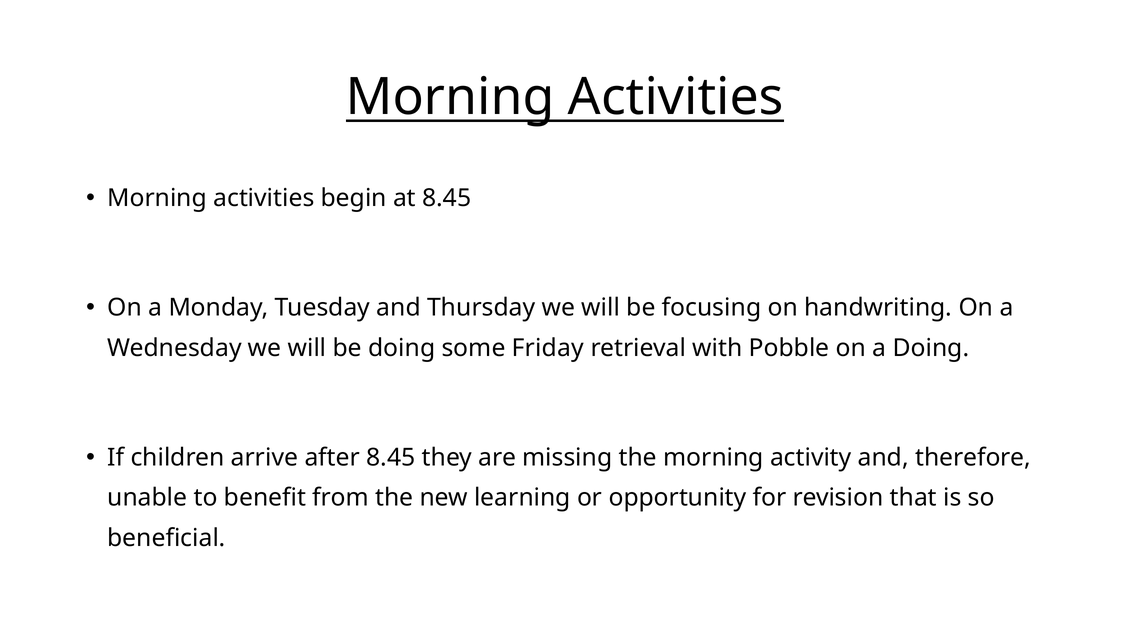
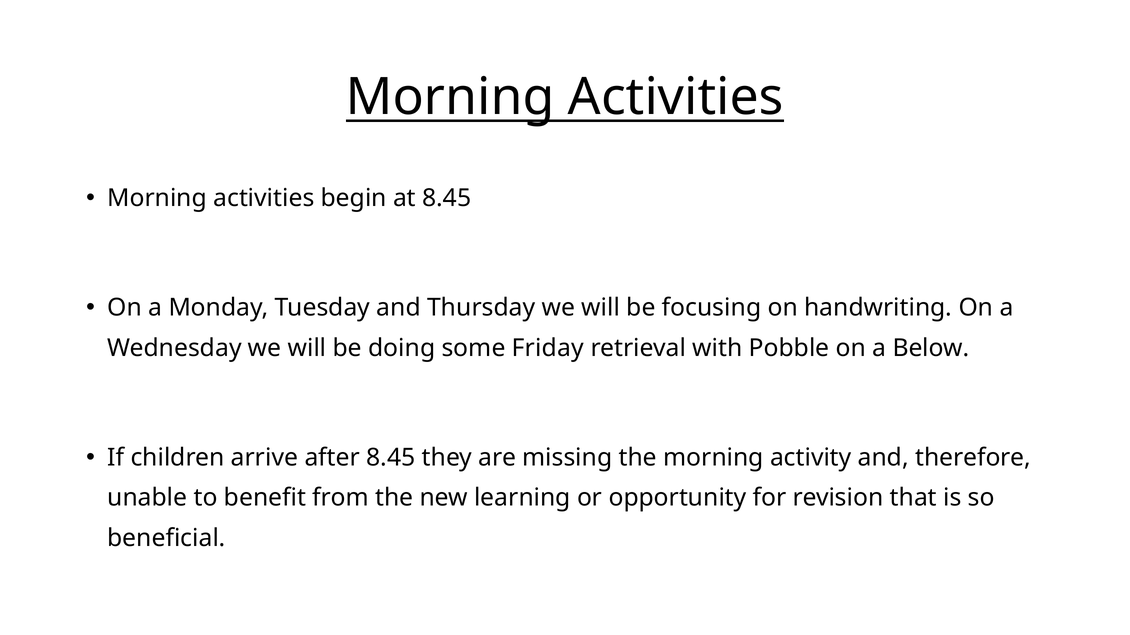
a Doing: Doing -> Below
